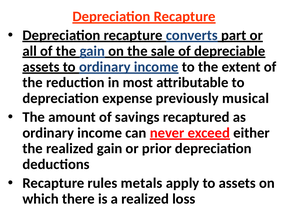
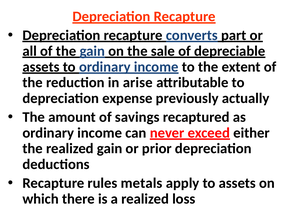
most: most -> arise
musical: musical -> actually
